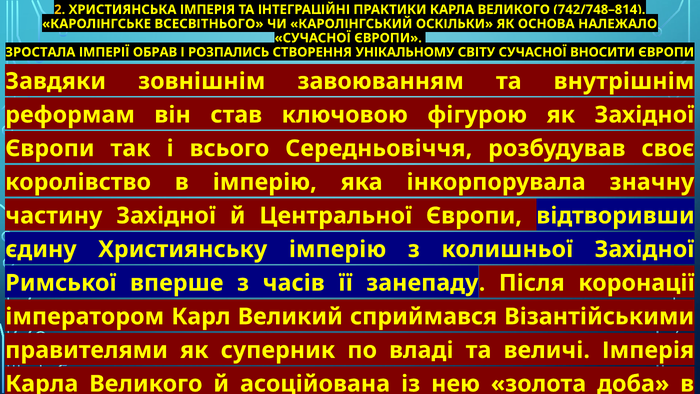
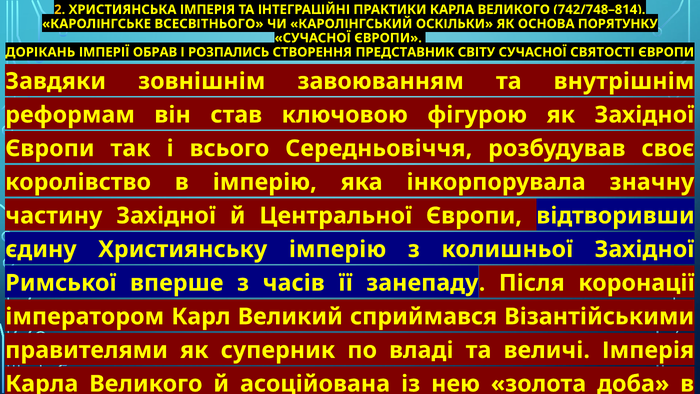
НАЛЕЖАЛО: НАЛЕЖАЛО -> ПОРЯТУНКУ
ЗРОСТАЛА: ЗРОСТАЛА -> ДОРІКАНЬ
УНІКАЛЬНОМУ: УНІКАЛЬНОМУ -> ПРЕДСТАВНИК
ВНОСИТИ: ВНОСИТИ -> СВЯТОСТІ
